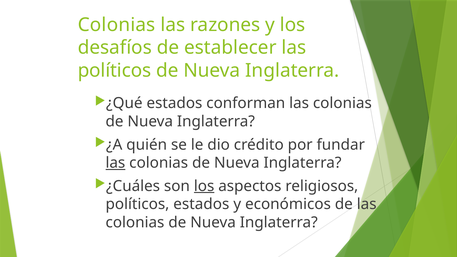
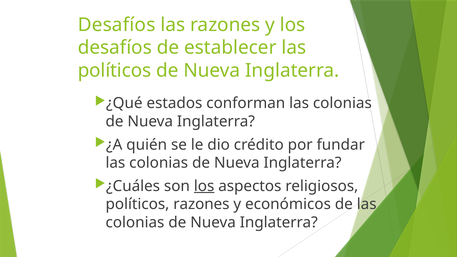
Colonias at (117, 25): Colonias -> Desafíos
las at (115, 163) underline: present -> none
políticos estados: estados -> razones
